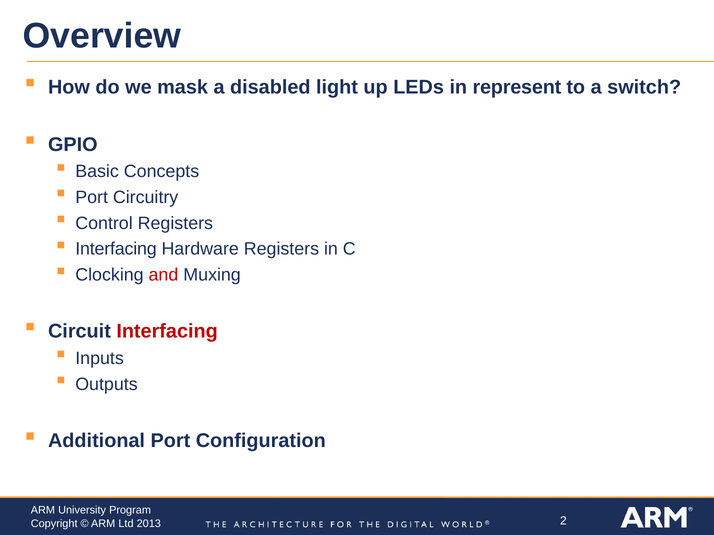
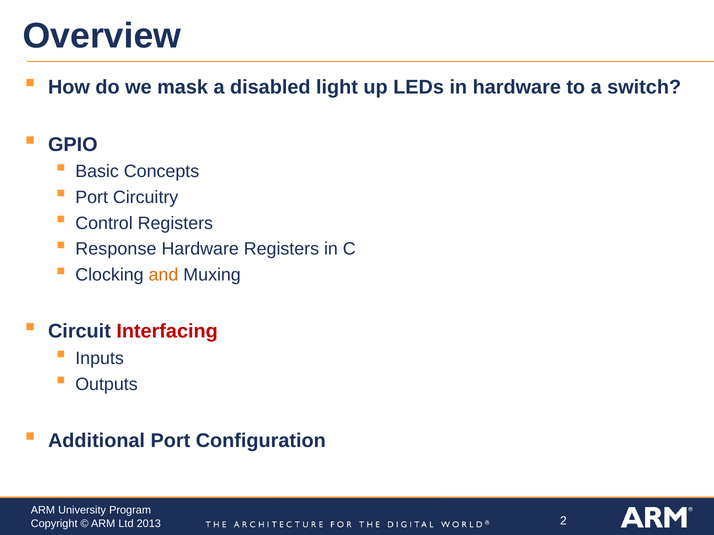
in represent: represent -> hardware
Interfacing at (116, 249): Interfacing -> Response
and colour: red -> orange
